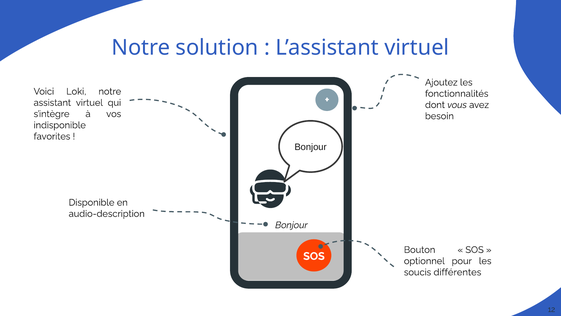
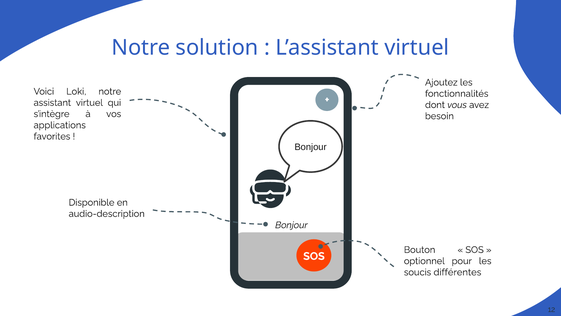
indisponible: indisponible -> applications
